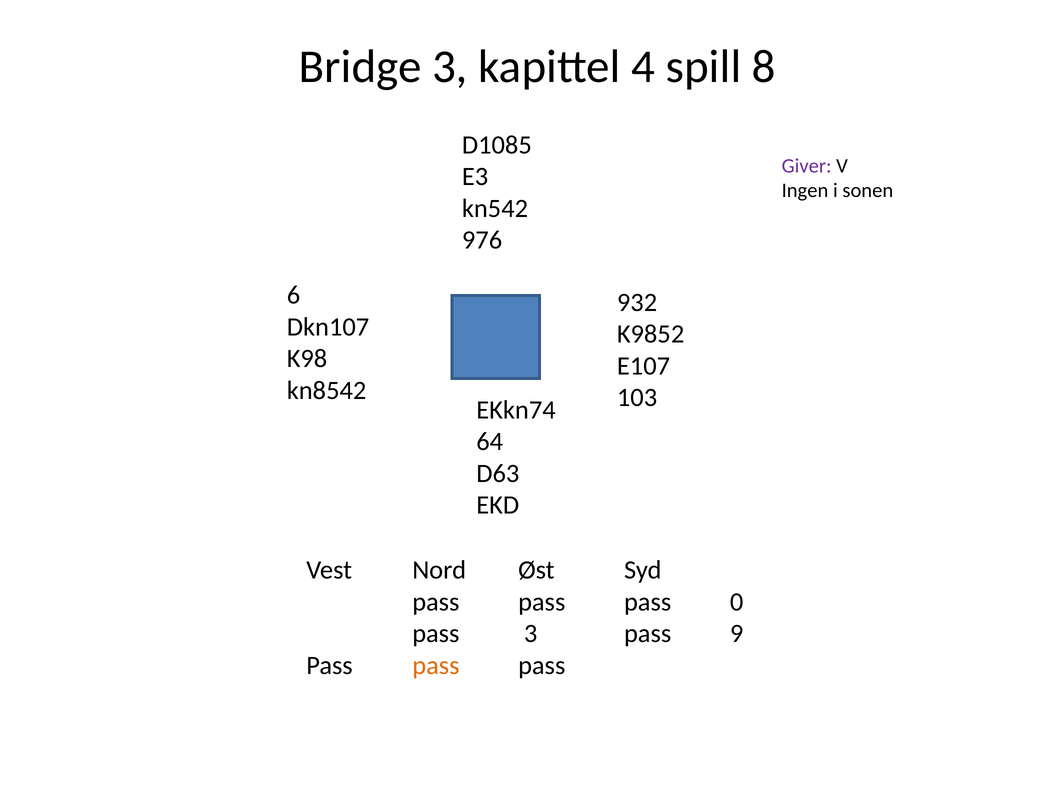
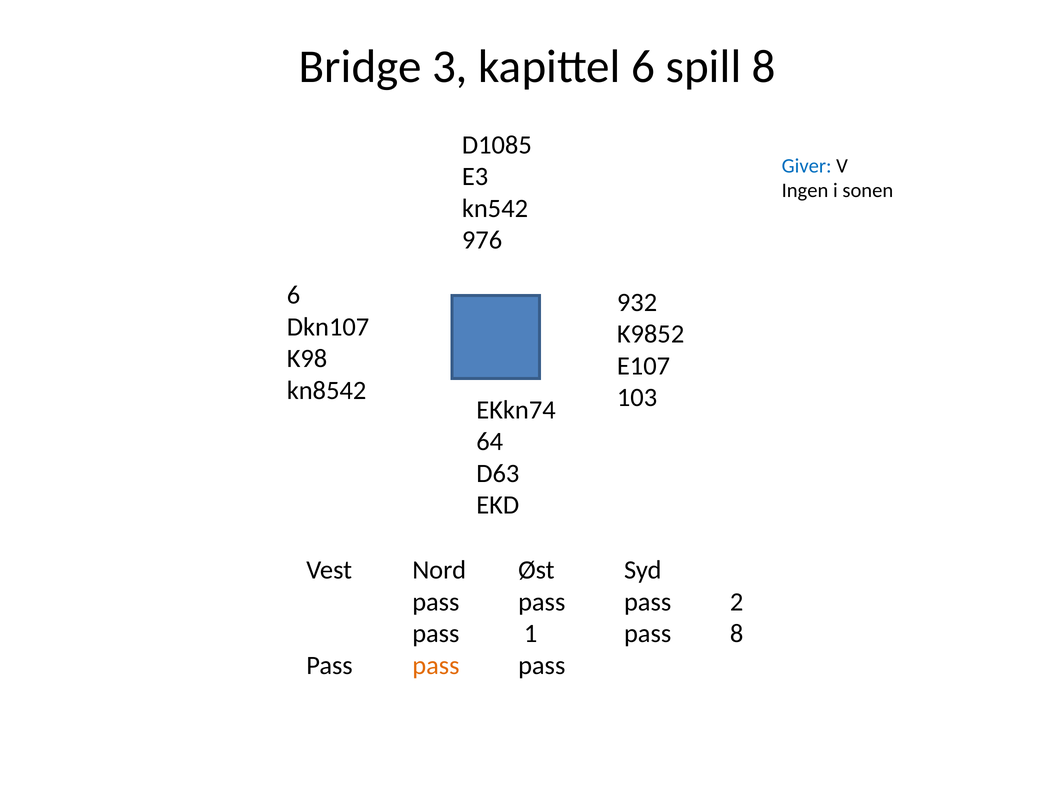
4: 4 -> 6
Giver colour: purple -> blue
0: 0 -> 2
pass 3: 3 -> 1
pass 9: 9 -> 8
